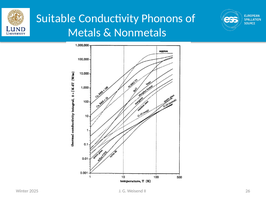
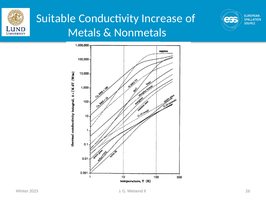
Phonons: Phonons -> Increase
